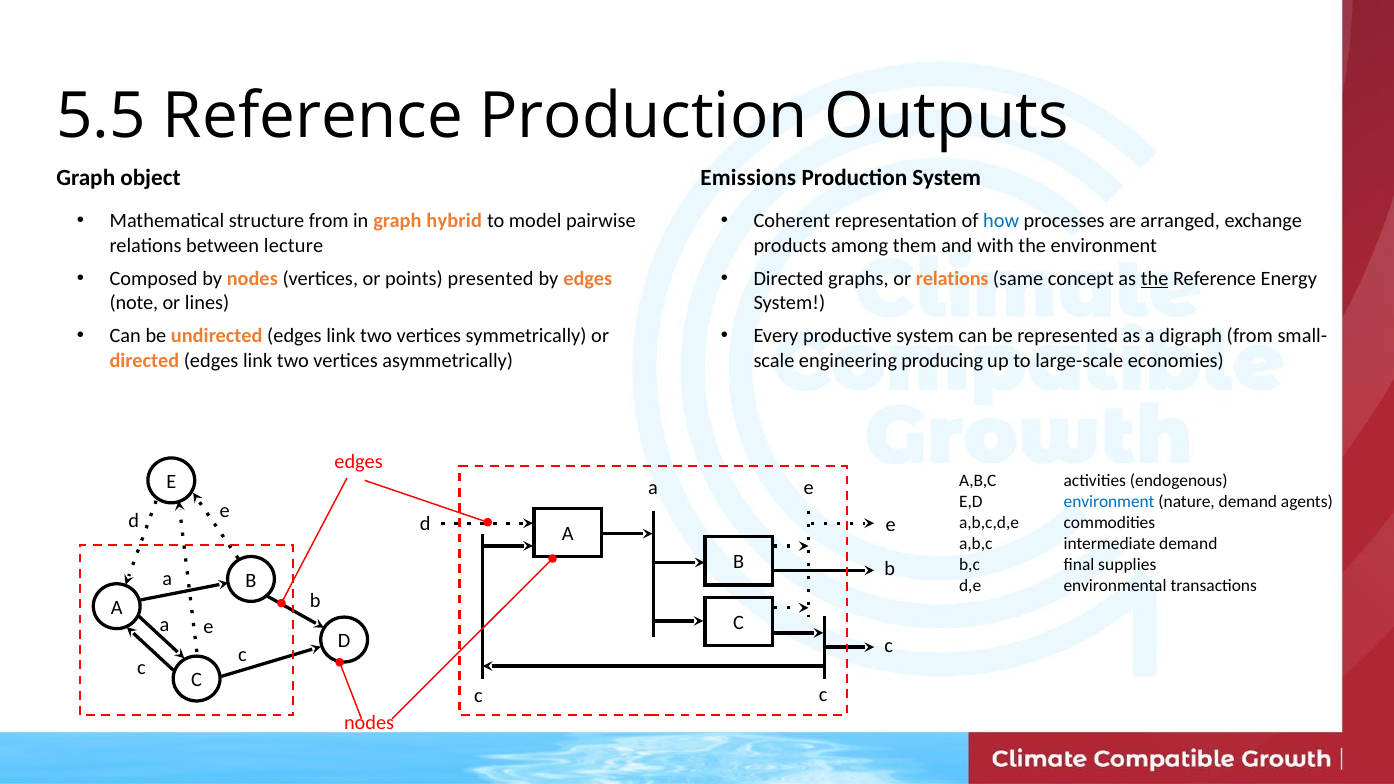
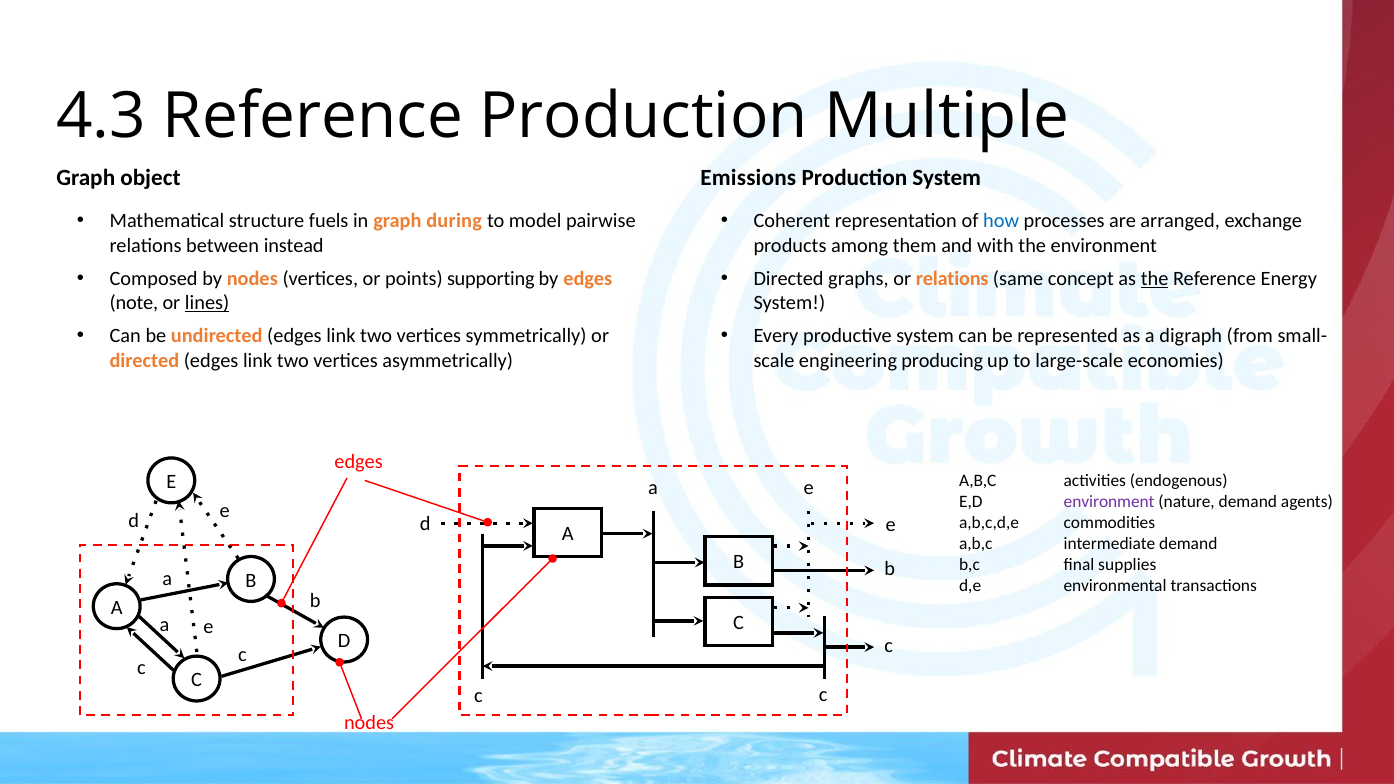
5.5: 5.5 -> 4.3
Outputs: Outputs -> Multiple
structure from: from -> fuels
hybrid: hybrid -> during
lecture: lecture -> instead
presented: presented -> supporting
lines underline: none -> present
environment at (1109, 502) colour: blue -> purple
